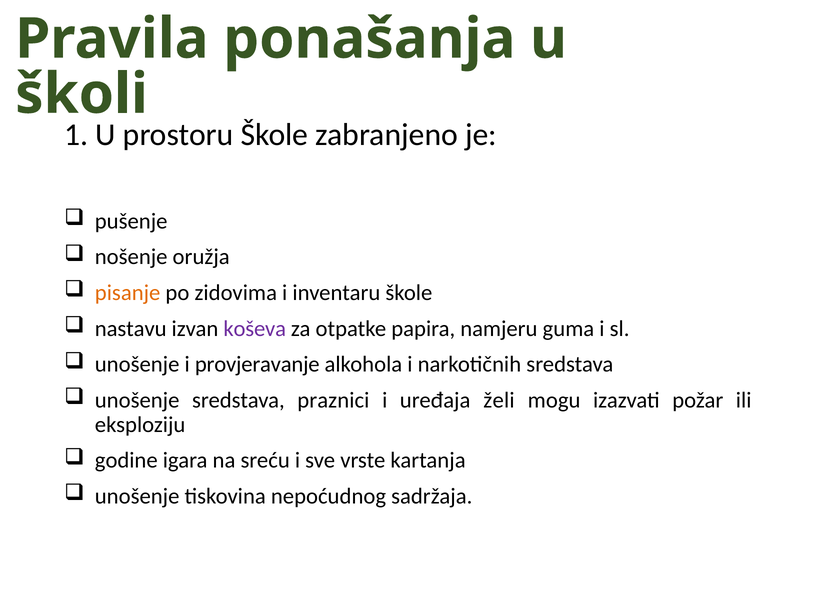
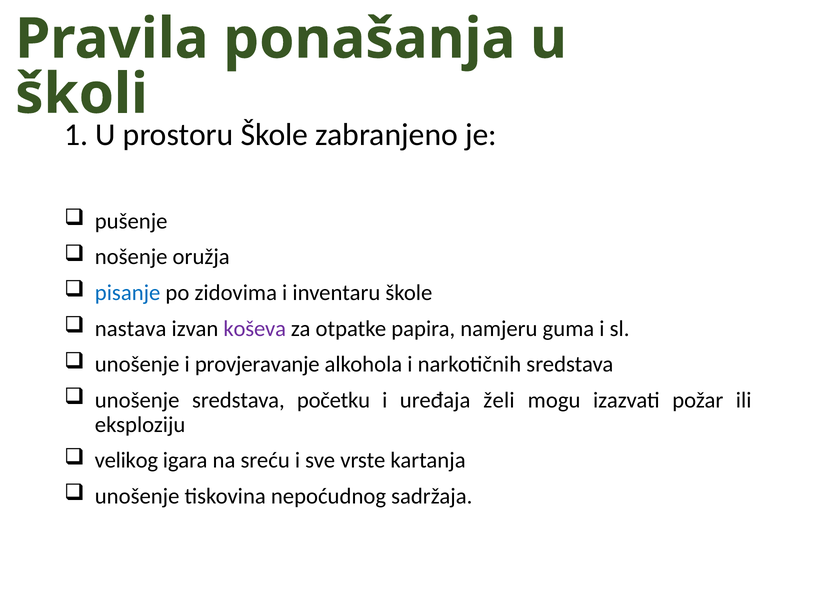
pisanje colour: orange -> blue
nastavu: nastavu -> nastava
praznici: praznici -> početku
godine: godine -> velikog
